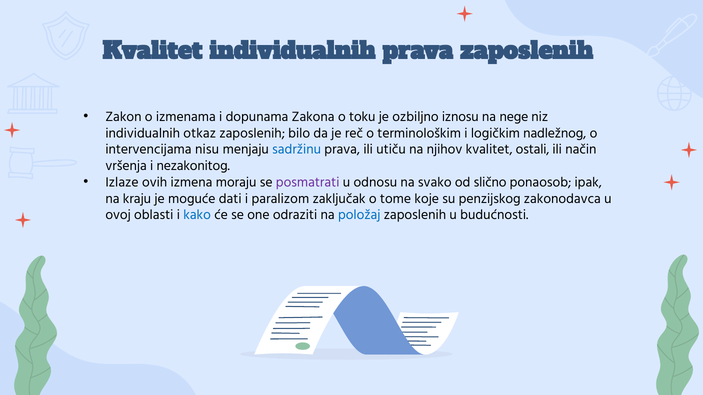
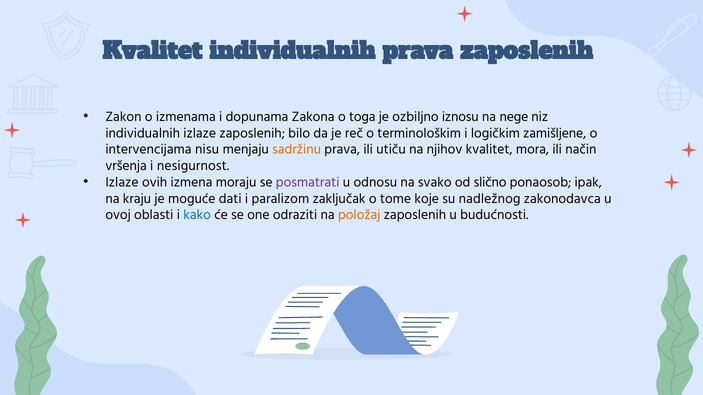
toku: toku -> toga
individualnih otkaz: otkaz -> izlaze
nadležnog: nadležnog -> zamišljene
sadržinu colour: blue -> orange
ostali: ostali -> mora
nezakonitog: nezakonitog -> nesigurnost
penzijskog: penzijskog -> nadležnog
položaj colour: blue -> orange
